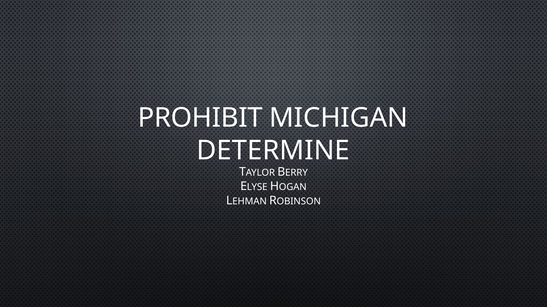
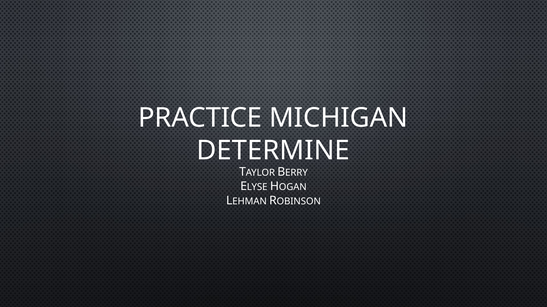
PROHIBIT: PROHIBIT -> PRACTICE
